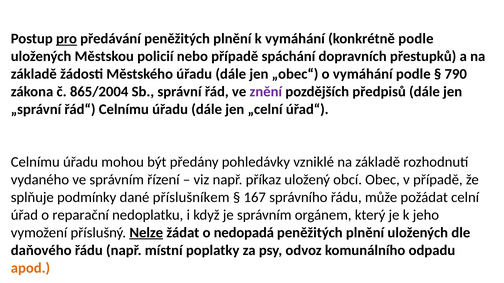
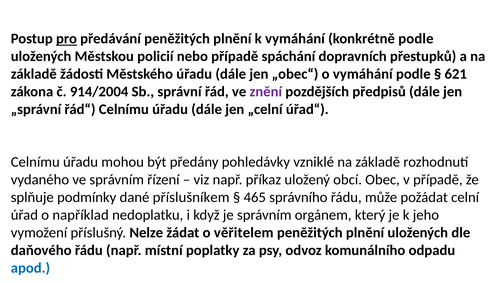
790: 790 -> 621
865/2004: 865/2004 -> 914/2004
167: 167 -> 465
reparační: reparační -> například
Nelze underline: present -> none
nedopadá: nedopadá -> věřitelem
apod colour: orange -> blue
